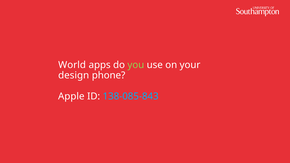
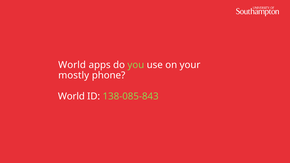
design: design -> mostly
Apple at (71, 96): Apple -> World
138-085-843 colour: light blue -> light green
